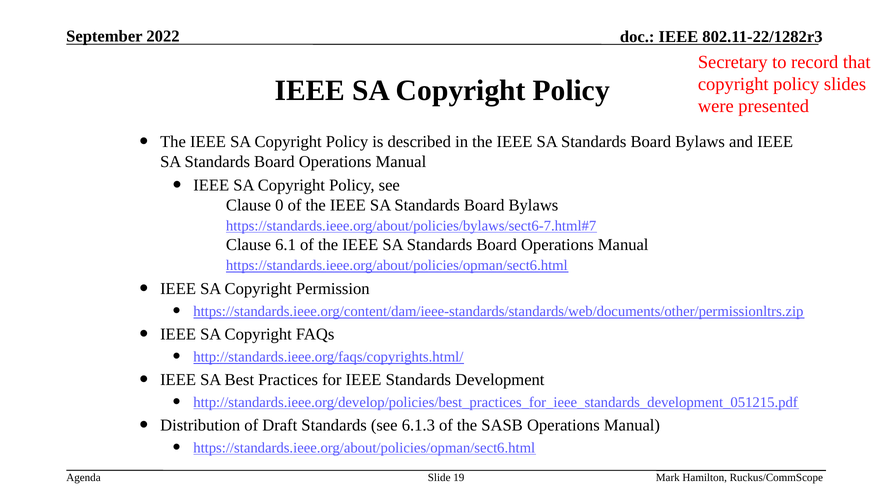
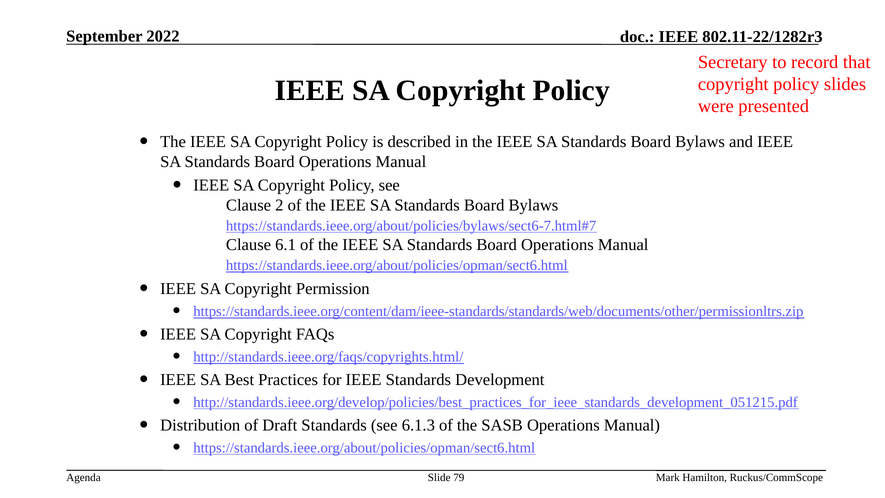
0: 0 -> 2
19: 19 -> 79
